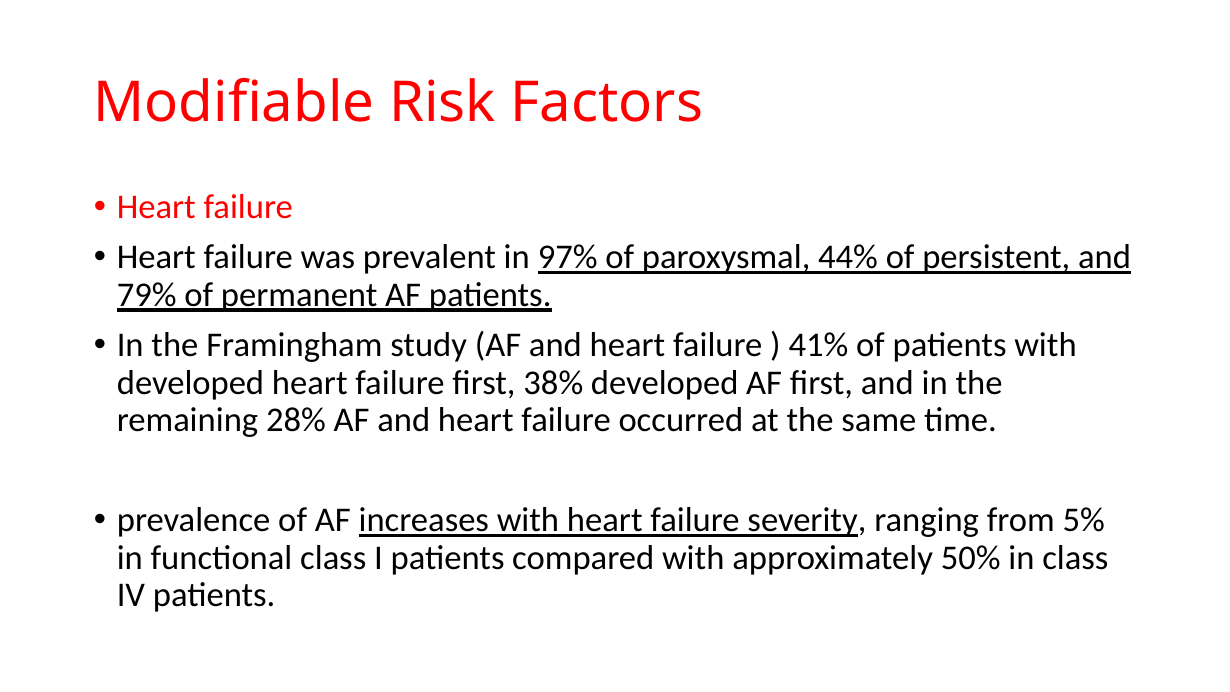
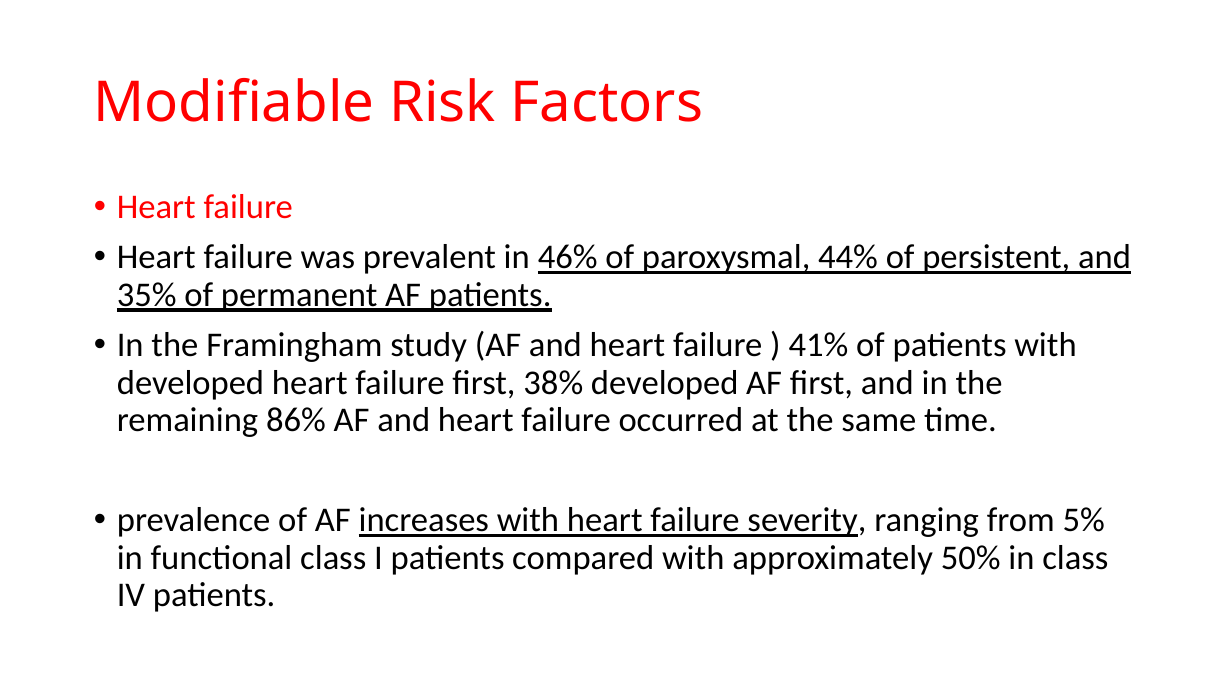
97%: 97% -> 46%
79%: 79% -> 35%
28%: 28% -> 86%
